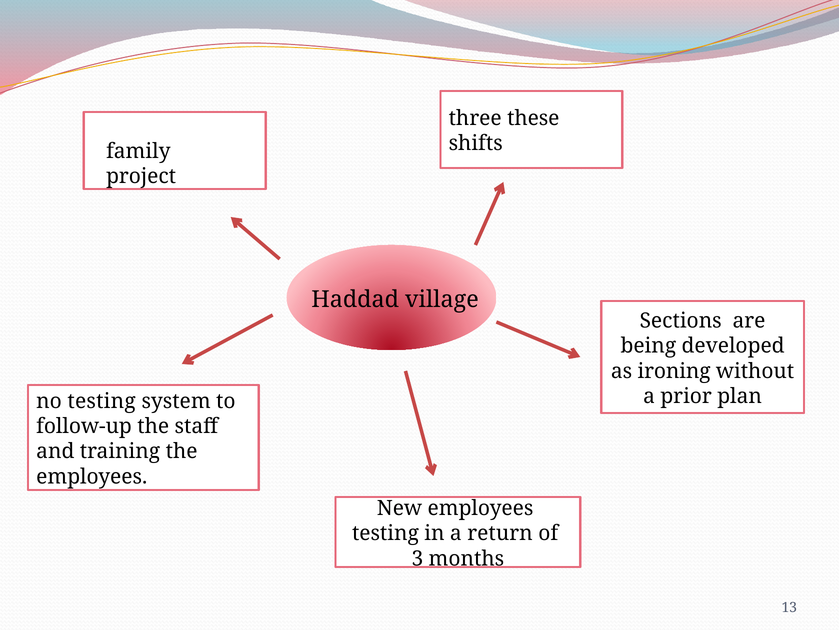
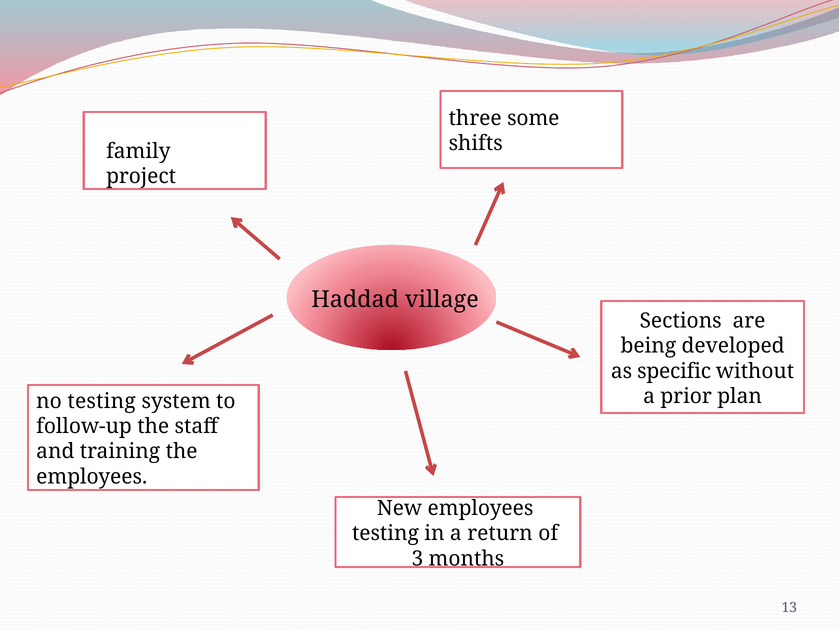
these: these -> some
ironing: ironing -> specific
